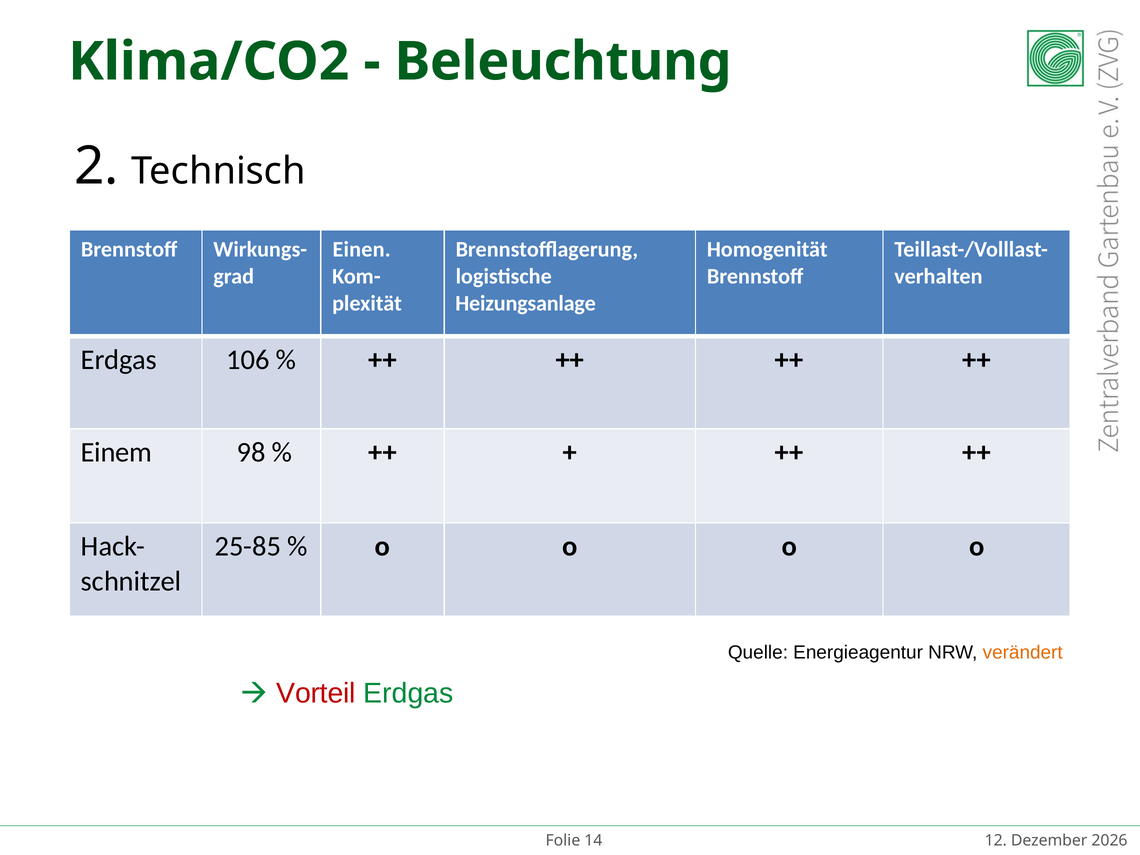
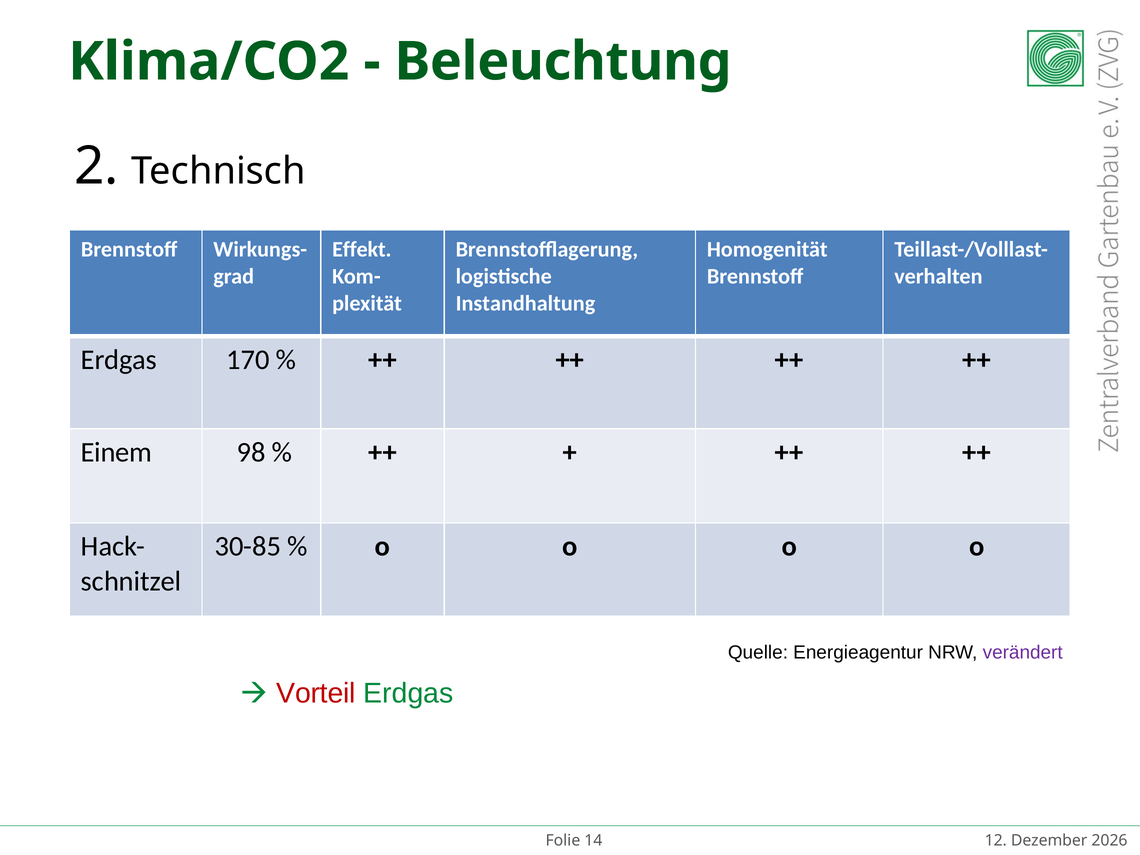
Einen: Einen -> Effekt
Heizungsanlage: Heizungsanlage -> Instandhaltung
106: 106 -> 170
25-85: 25-85 -> 30-85
verändert colour: orange -> purple
